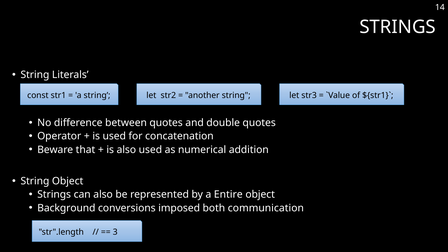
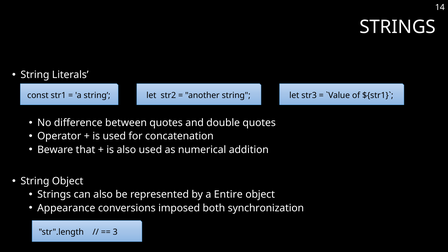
Background: Background -> Appearance
communication: communication -> synchronization
